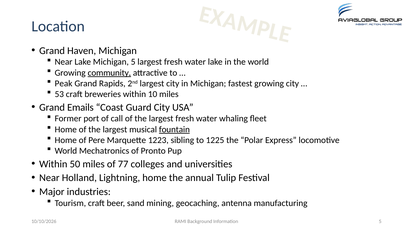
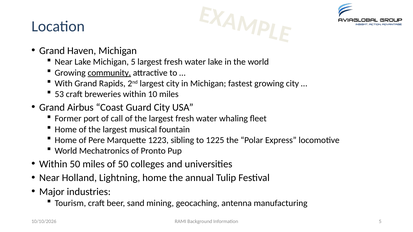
Peak: Peak -> With
Emails: Emails -> Airbus
fountain underline: present -> none
of 77: 77 -> 50
